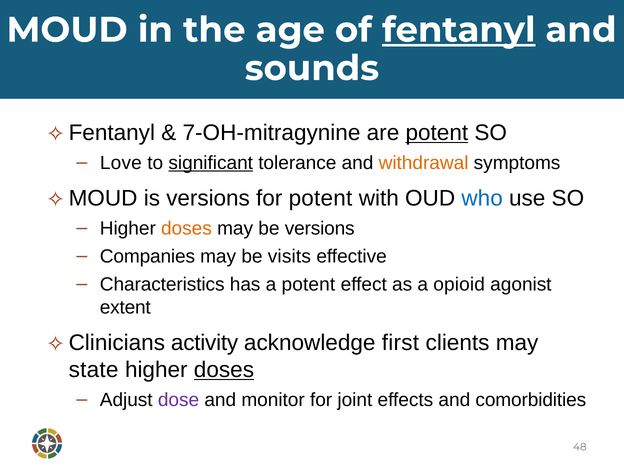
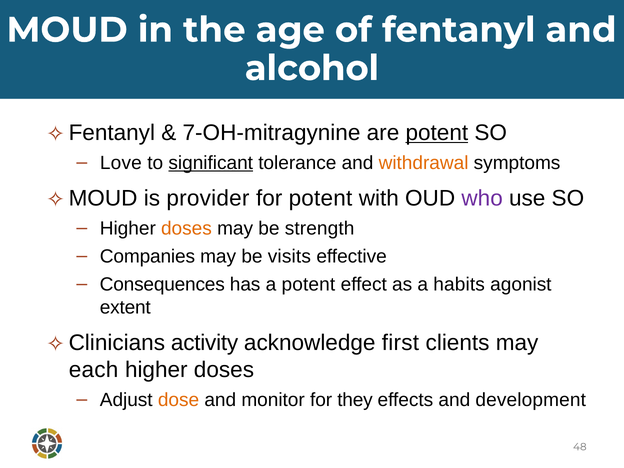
fentanyl underline: present -> none
sounds: sounds -> alcohol
is versions: versions -> provider
who colour: blue -> purple
be versions: versions -> strength
Characteristics: Characteristics -> Consequences
opioid: opioid -> habits
state: state -> each
doses at (224, 370) underline: present -> none
dose colour: purple -> orange
joint: joint -> they
comorbidities: comorbidities -> development
